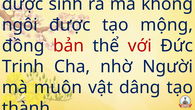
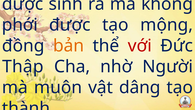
ngôi: ngôi -> phới
bản colour: red -> orange
Trinh: Trinh -> Thập
